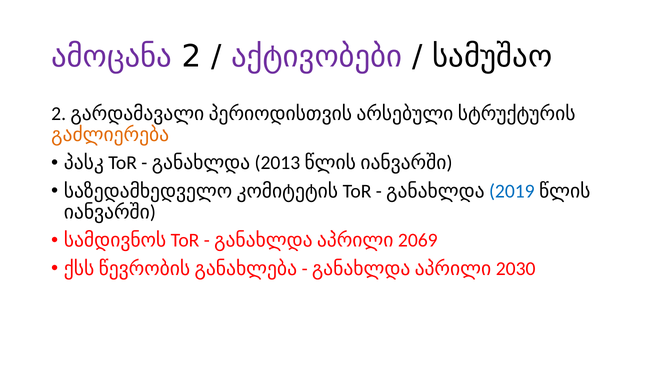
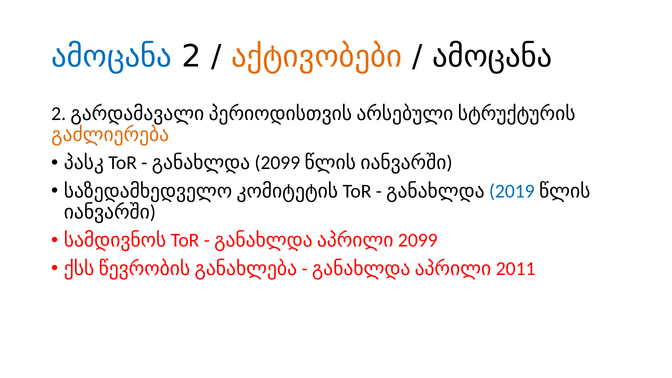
ამოცანა at (112, 56) colour: purple -> blue
აქტივობები colour: purple -> orange
სამუშაო at (492, 56): სამუშაო -> ამოცანა
2013 at (277, 163): 2013 -> 2099
2069 at (418, 240): 2069 -> 2099
2030: 2030 -> 2011
